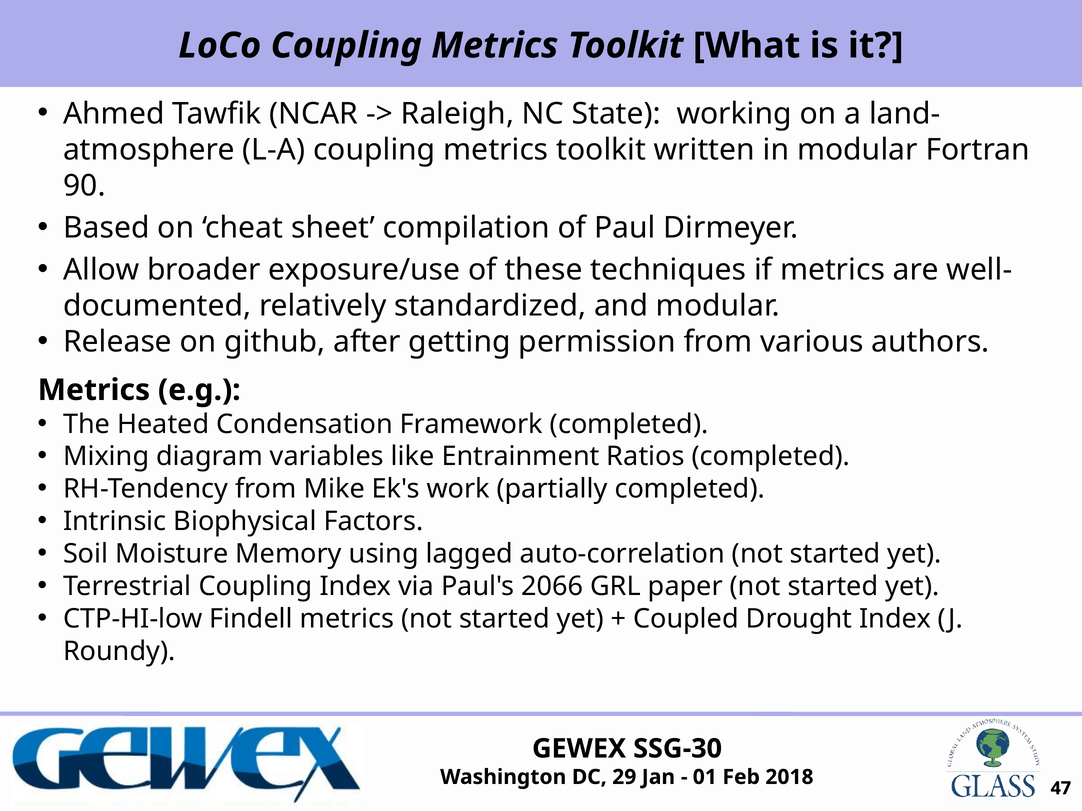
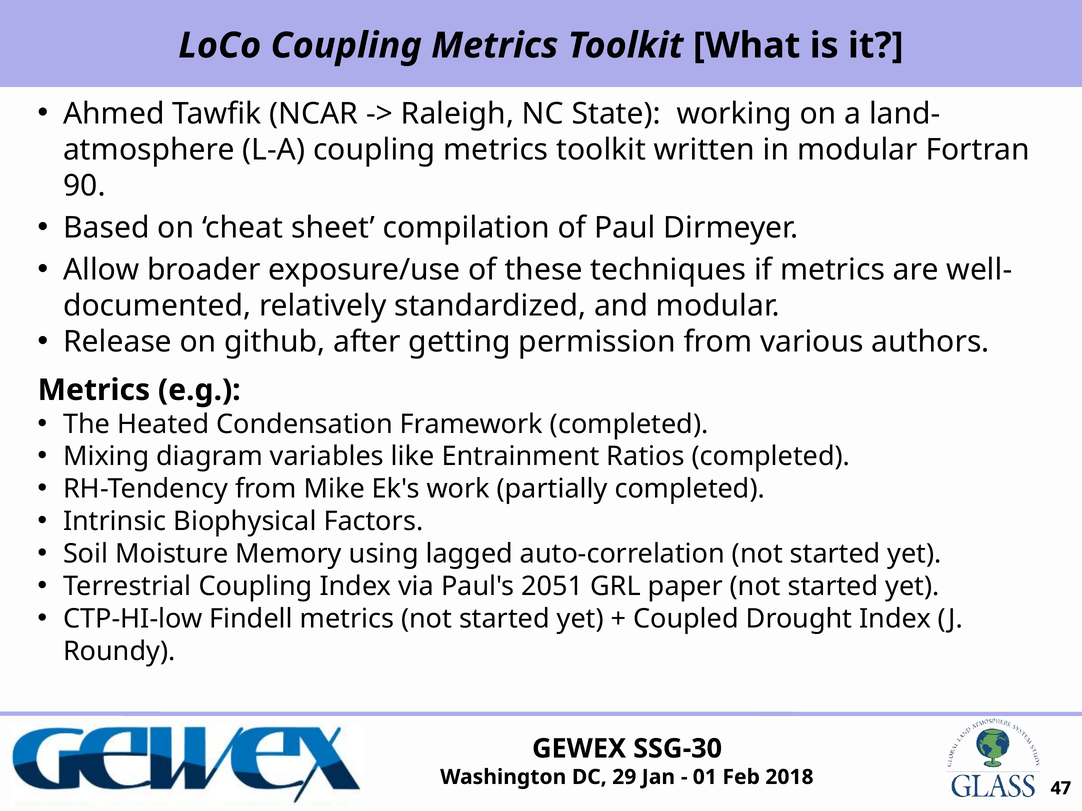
2066: 2066 -> 2051
